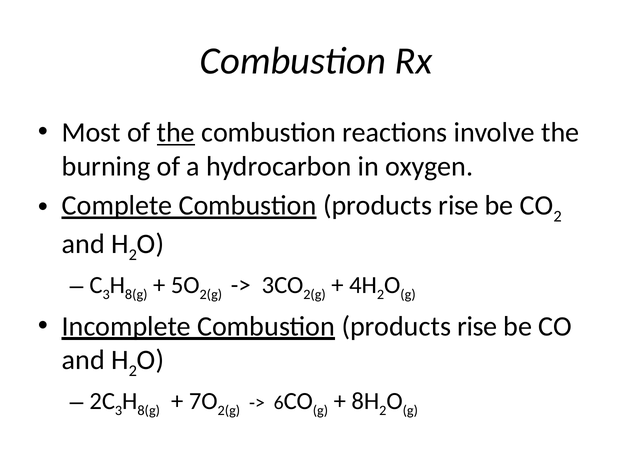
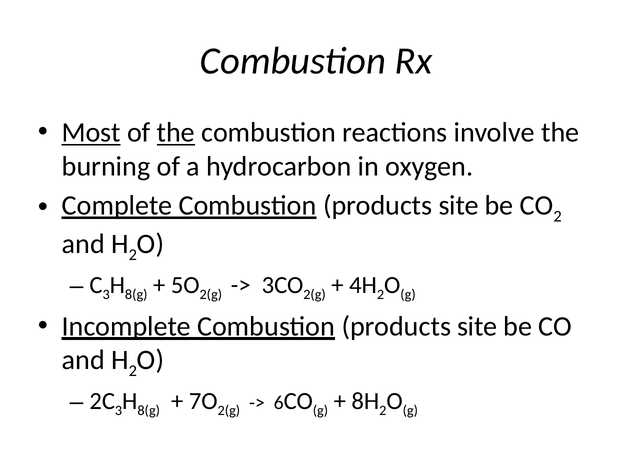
Most underline: none -> present
rise at (459, 206): rise -> site
rise at (477, 327): rise -> site
